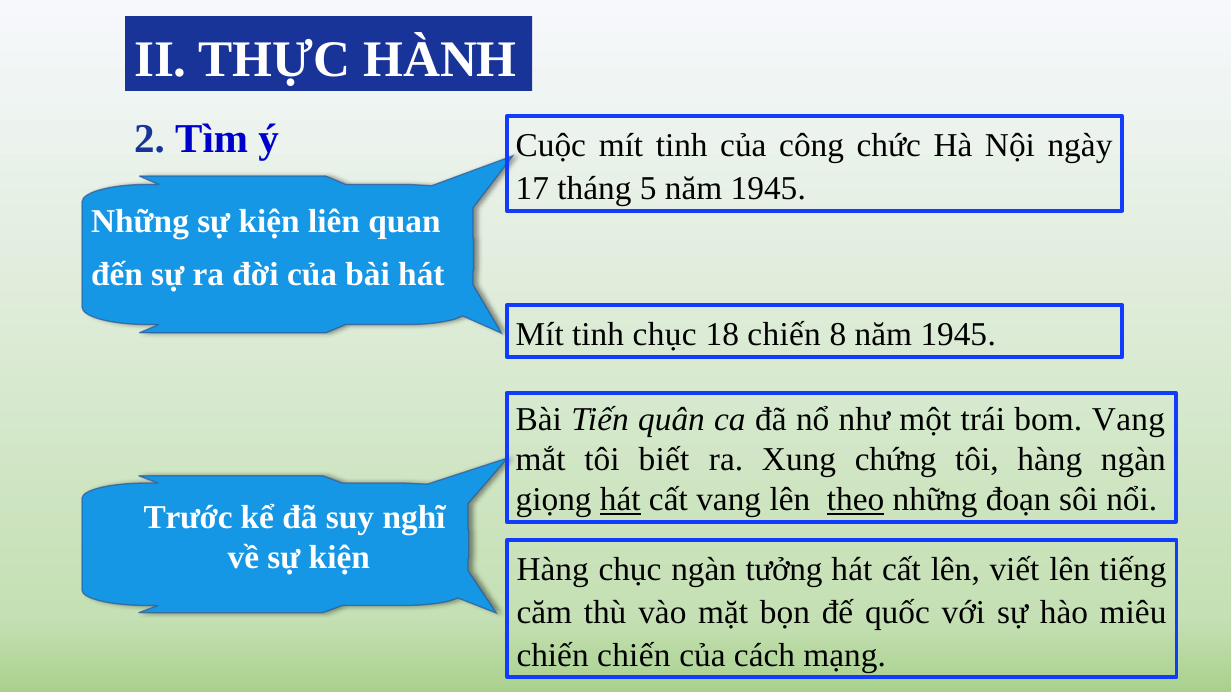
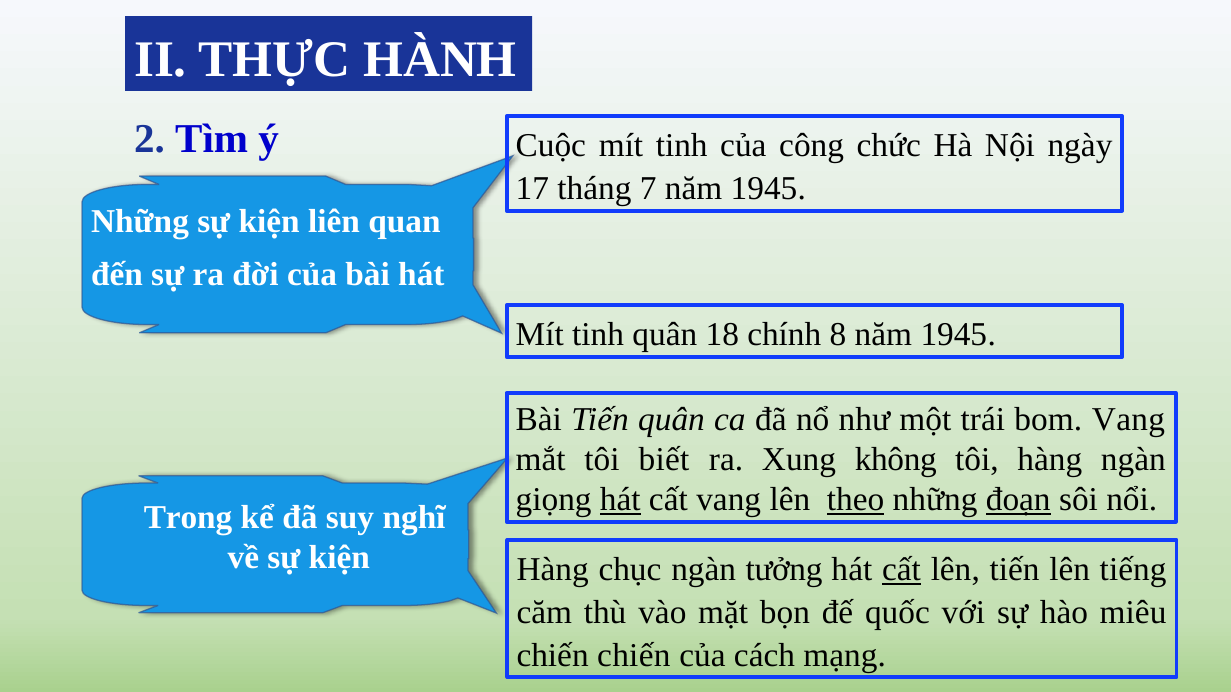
5: 5 -> 7
tinh chục: chục -> quân
18 chiến: chiến -> chính
chứng: chứng -> không
đoạn underline: none -> present
Trước: Trước -> Trong
cất at (902, 570) underline: none -> present
lên viết: viết -> tiến
